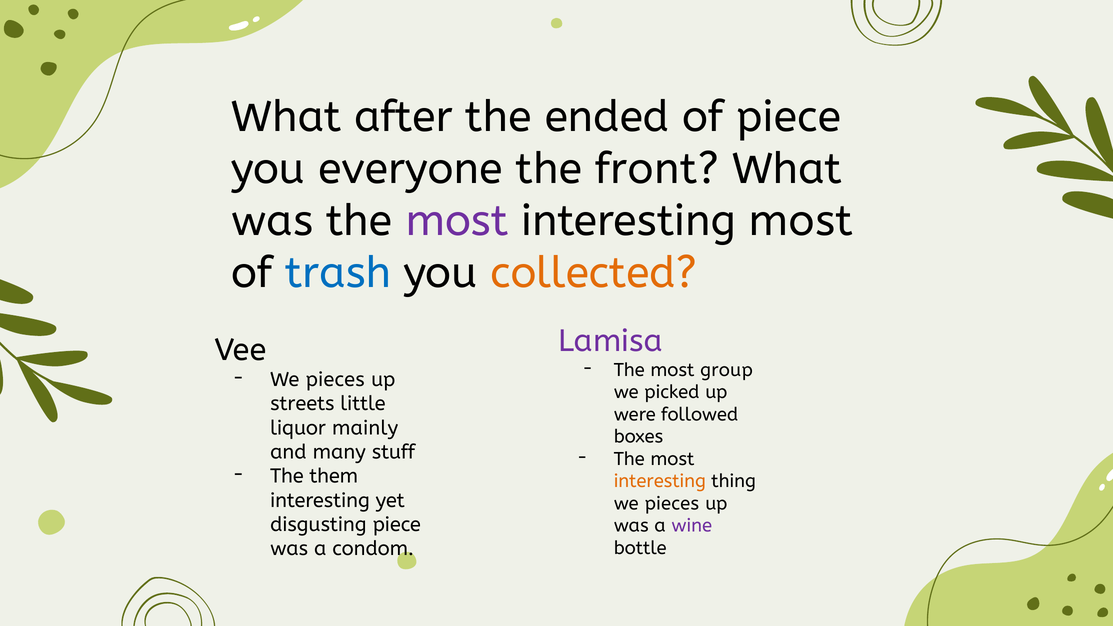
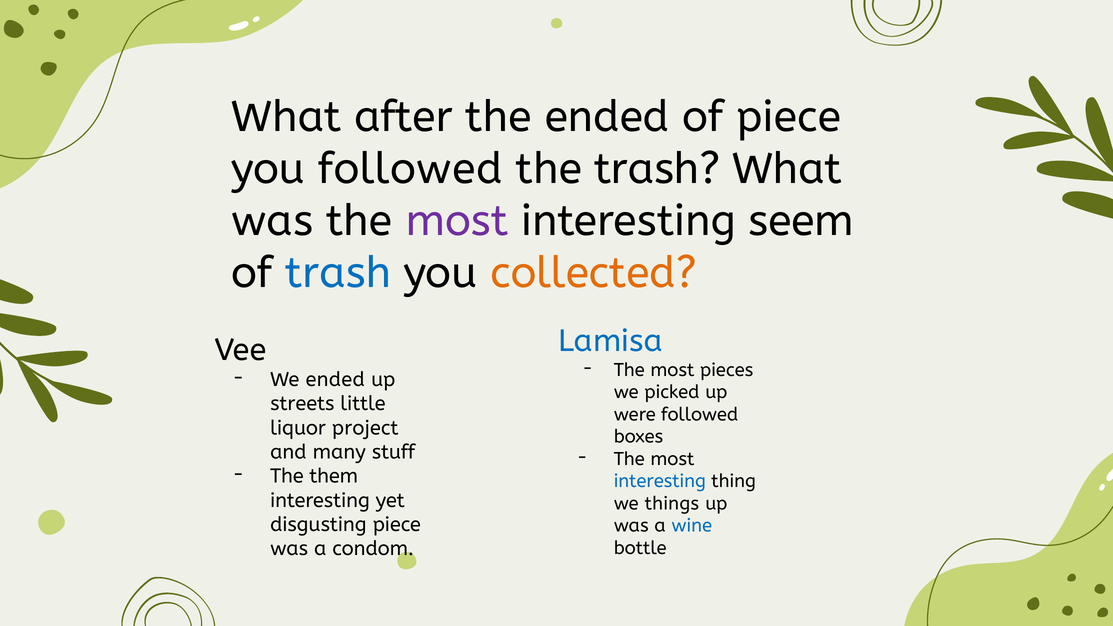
you everyone: everyone -> followed
the front: front -> trash
interesting most: most -> seem
Lamisa colour: purple -> blue
group: group -> pieces
pieces at (335, 380): pieces -> ended
mainly: mainly -> project
interesting at (660, 481) colour: orange -> blue
pieces at (672, 504): pieces -> things
wine colour: purple -> blue
